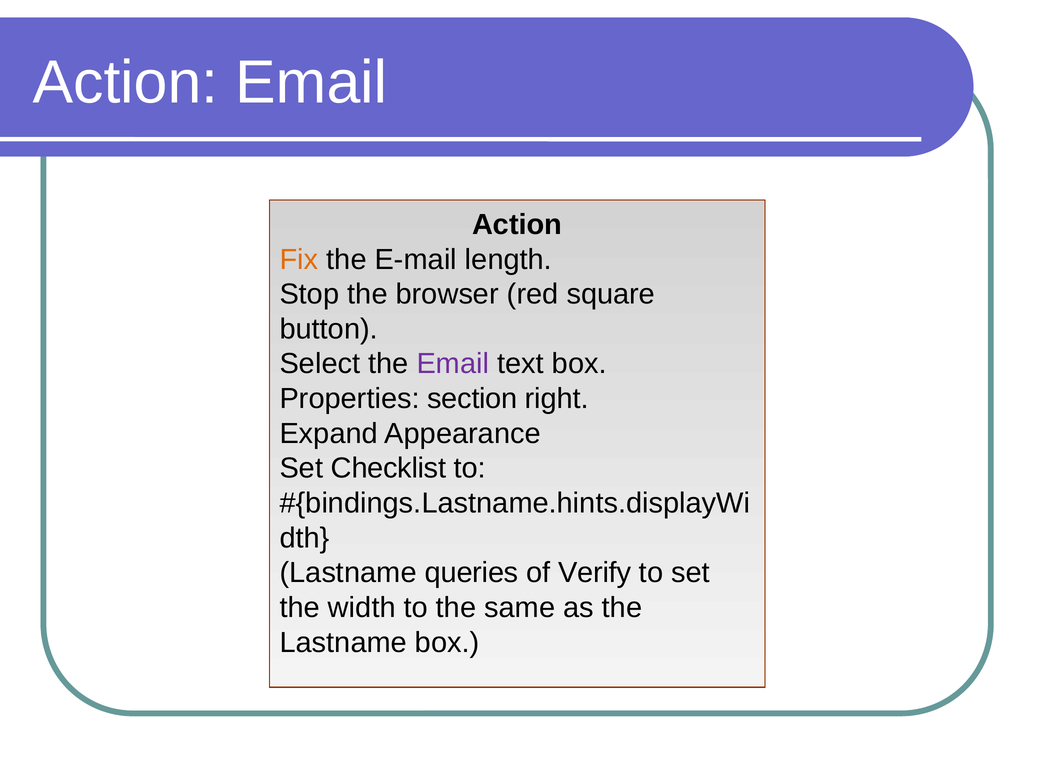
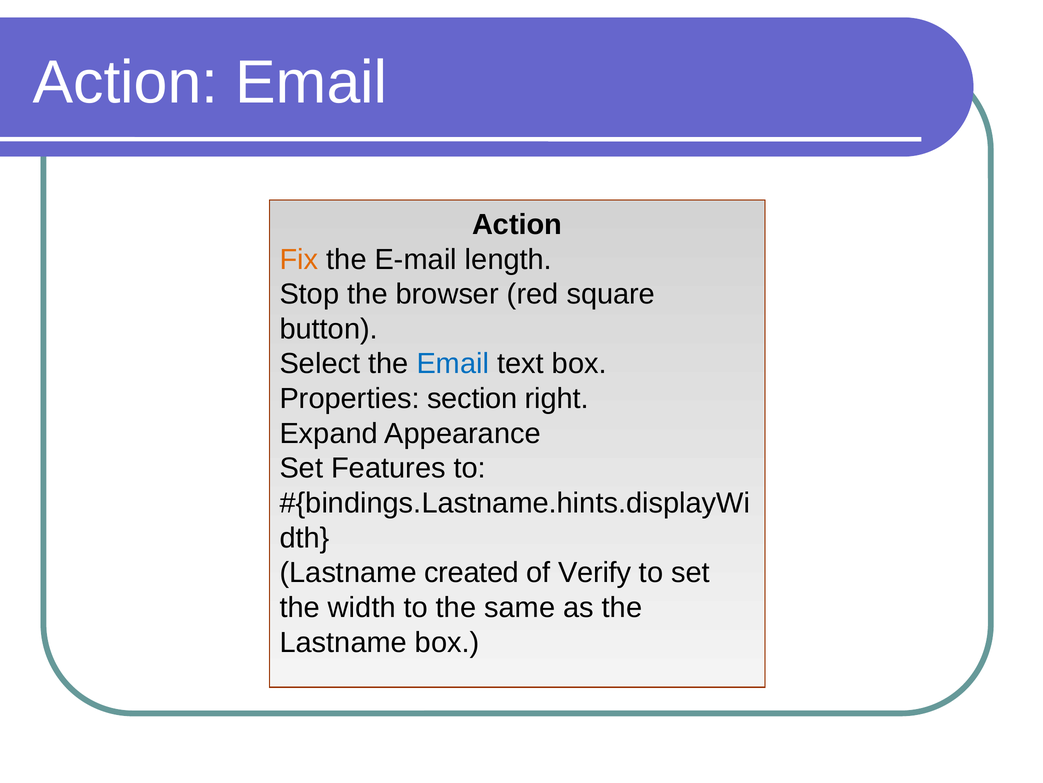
Email at (453, 364) colour: purple -> blue
Checklist: Checklist -> Features
queries: queries -> created
